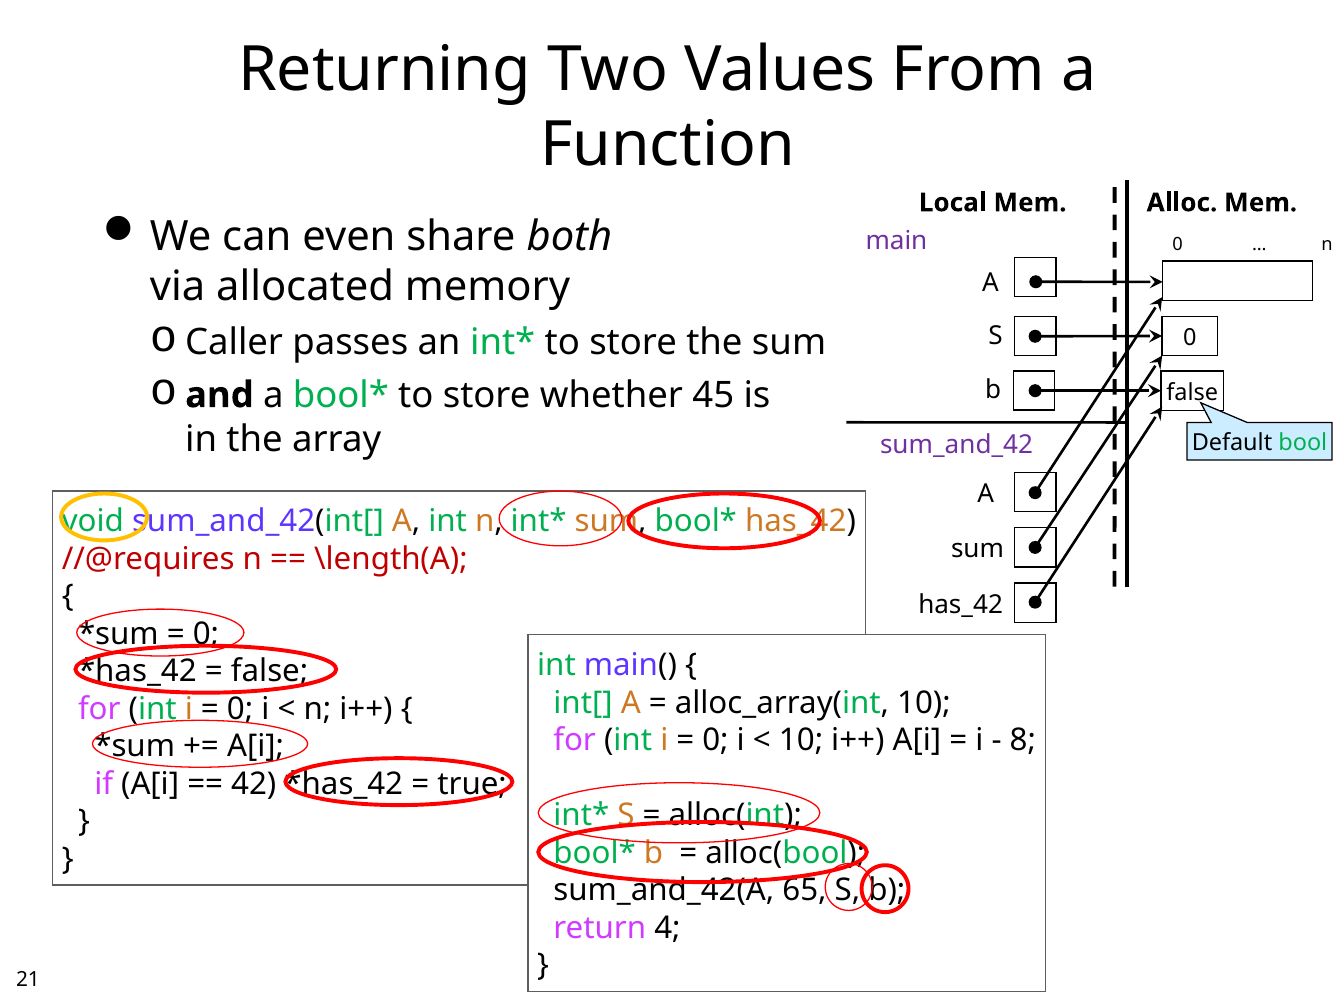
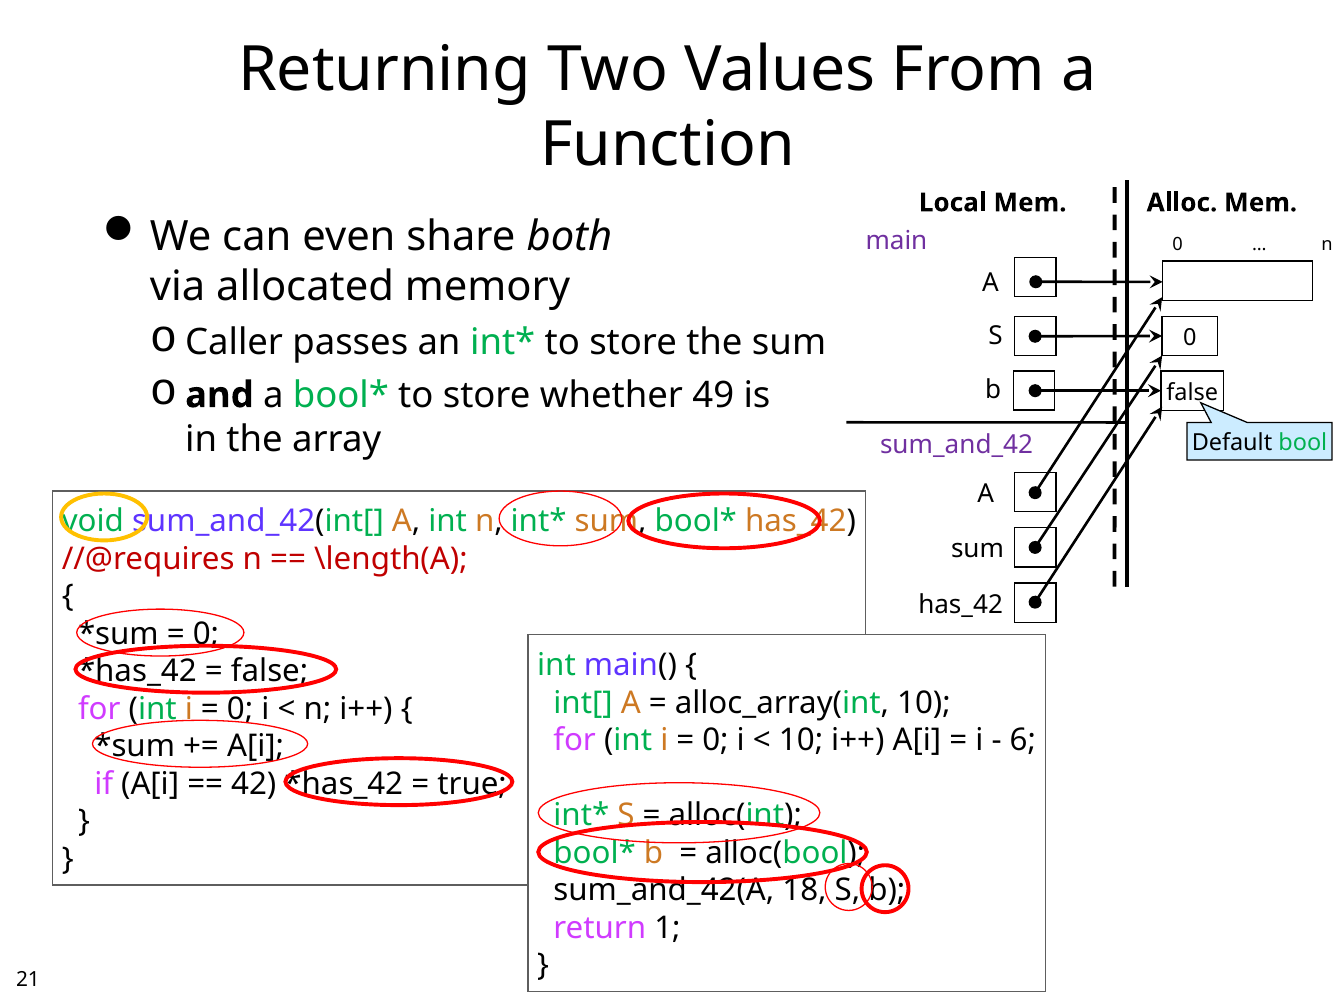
45: 45 -> 49
8: 8 -> 6
65: 65 -> 18
4: 4 -> 1
